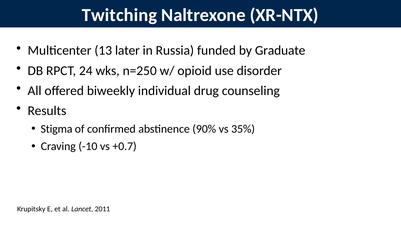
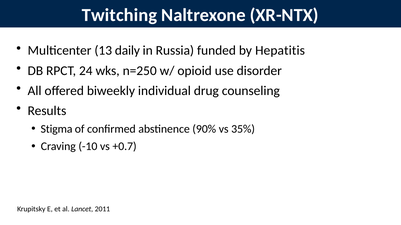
later: later -> daily
Graduate: Graduate -> Hepatitis
